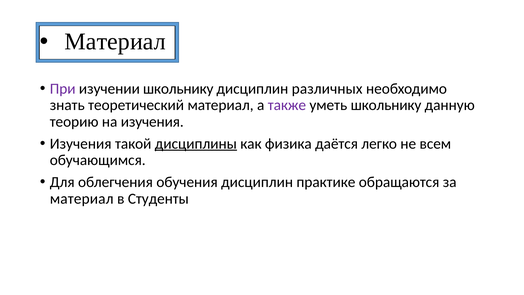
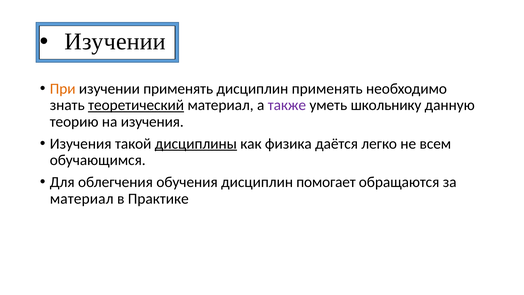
Материал at (115, 42): Материал -> Изучении
При colour: purple -> orange
изучении школьнику: школьнику -> применять
дисциплин различных: различных -> применять
теоретический underline: none -> present
практике: практике -> помогает
Студенты: Студенты -> Практике
